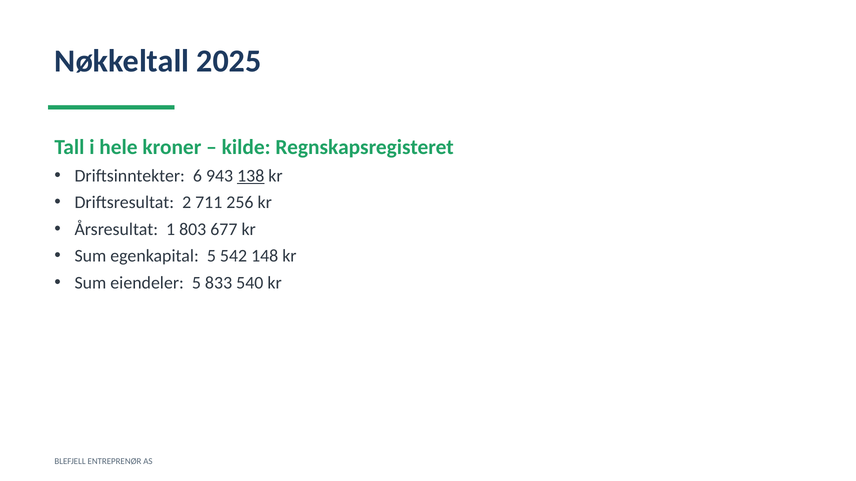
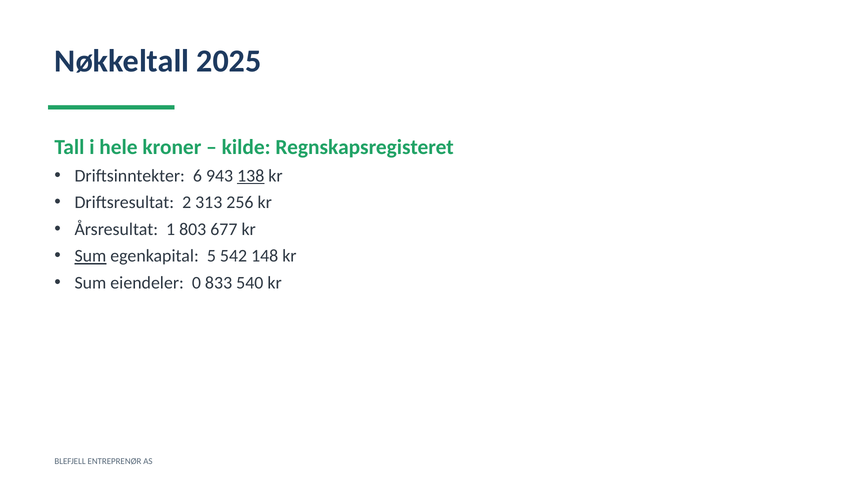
711: 711 -> 313
Sum at (90, 256) underline: none -> present
eiendeler 5: 5 -> 0
